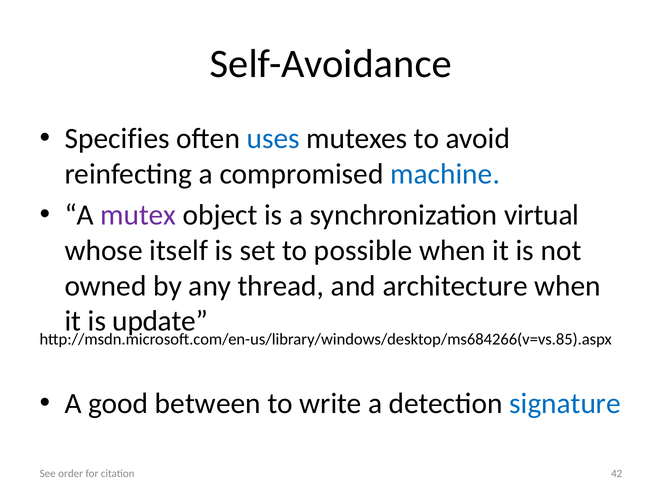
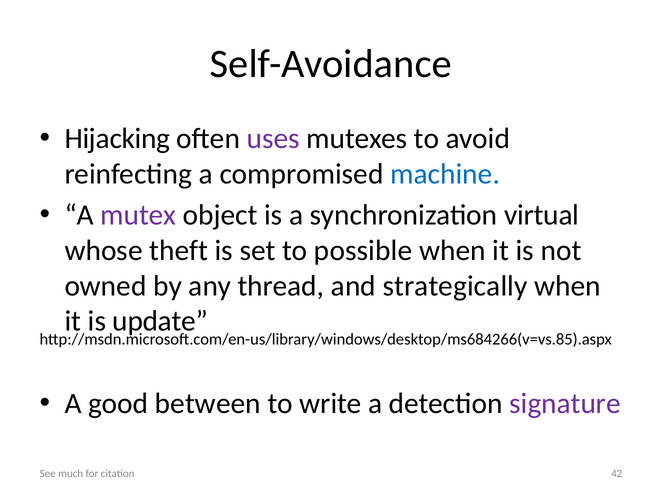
Specifies: Specifies -> Hijacking
uses colour: blue -> purple
itself: itself -> theft
architecture: architecture -> strategically
signature colour: blue -> purple
order: order -> much
